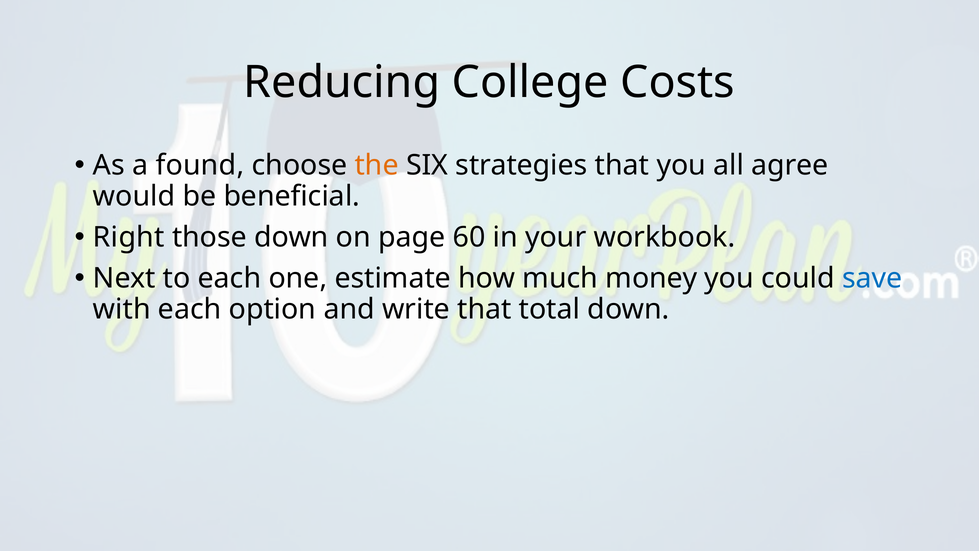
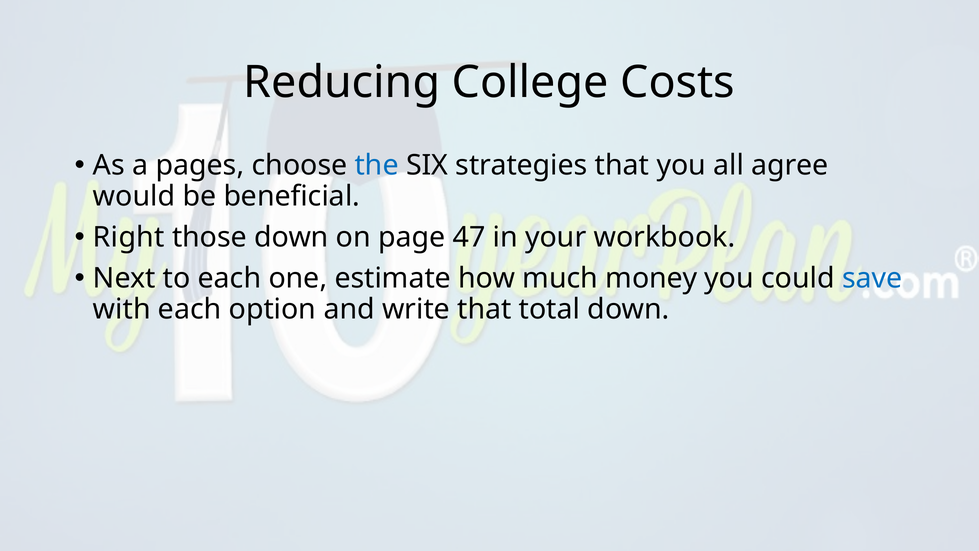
found: found -> pages
the colour: orange -> blue
60: 60 -> 47
